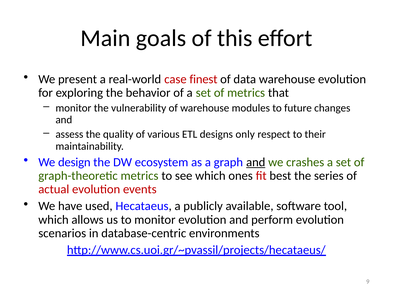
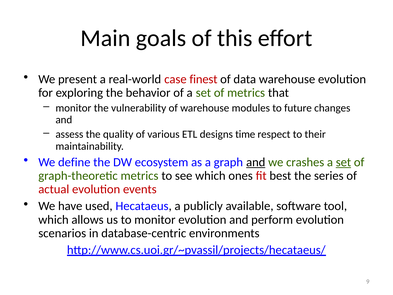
only: only -> time
design: design -> define
set at (343, 162) underline: none -> present
